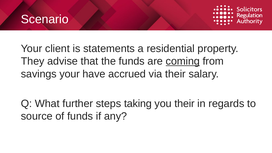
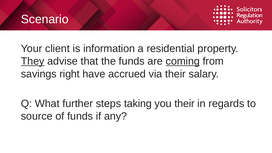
statements: statements -> information
They underline: none -> present
savings your: your -> right
